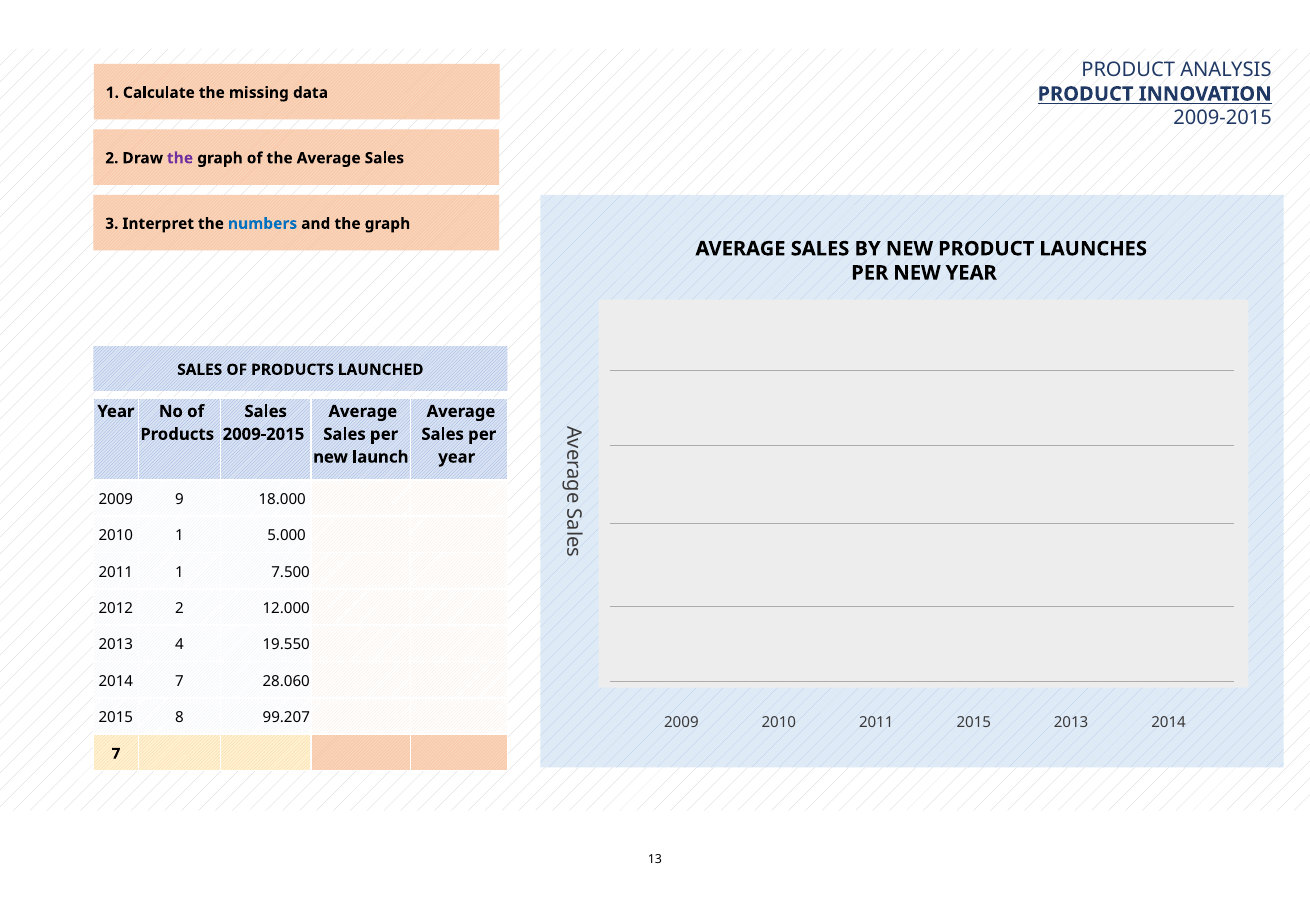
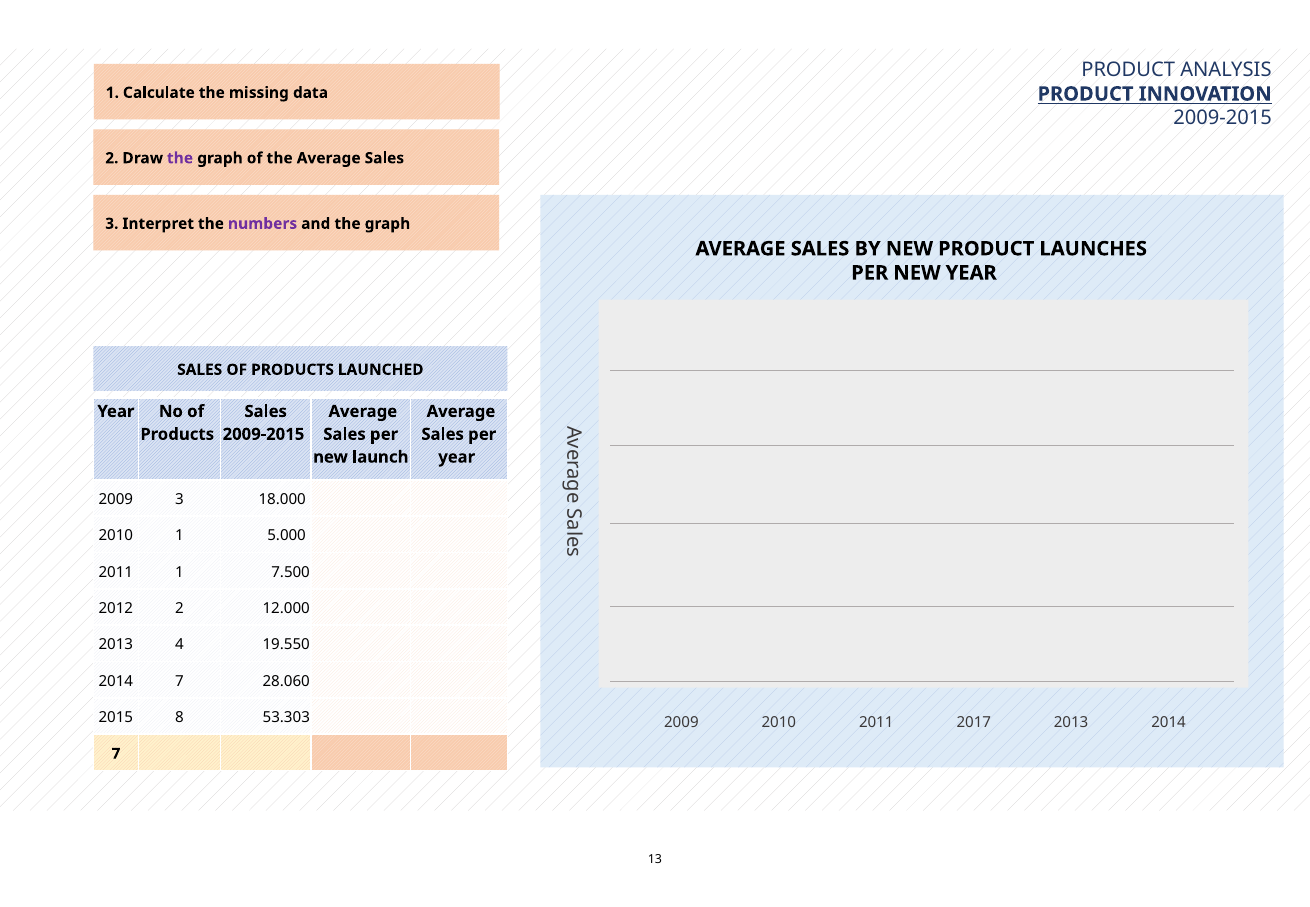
numbers colour: blue -> purple
2009 9: 9 -> 3
99.207: 99.207 -> 53.303
2011 2015: 2015 -> 2017
